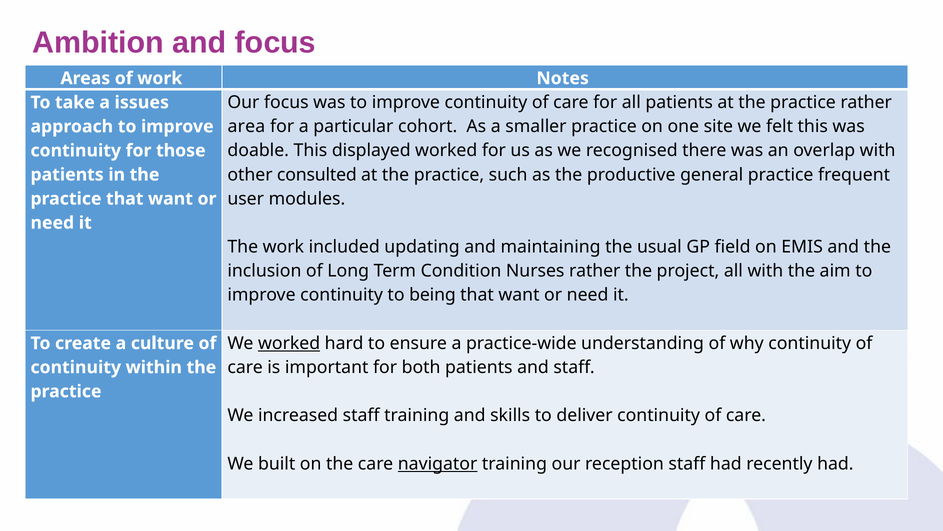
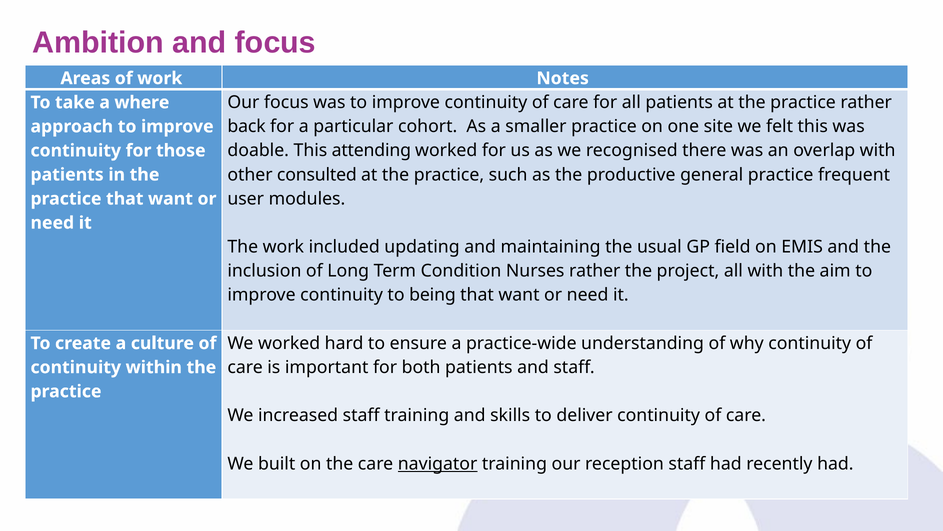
issues: issues -> where
area: area -> back
displayed: displayed -> attending
worked at (289, 343) underline: present -> none
